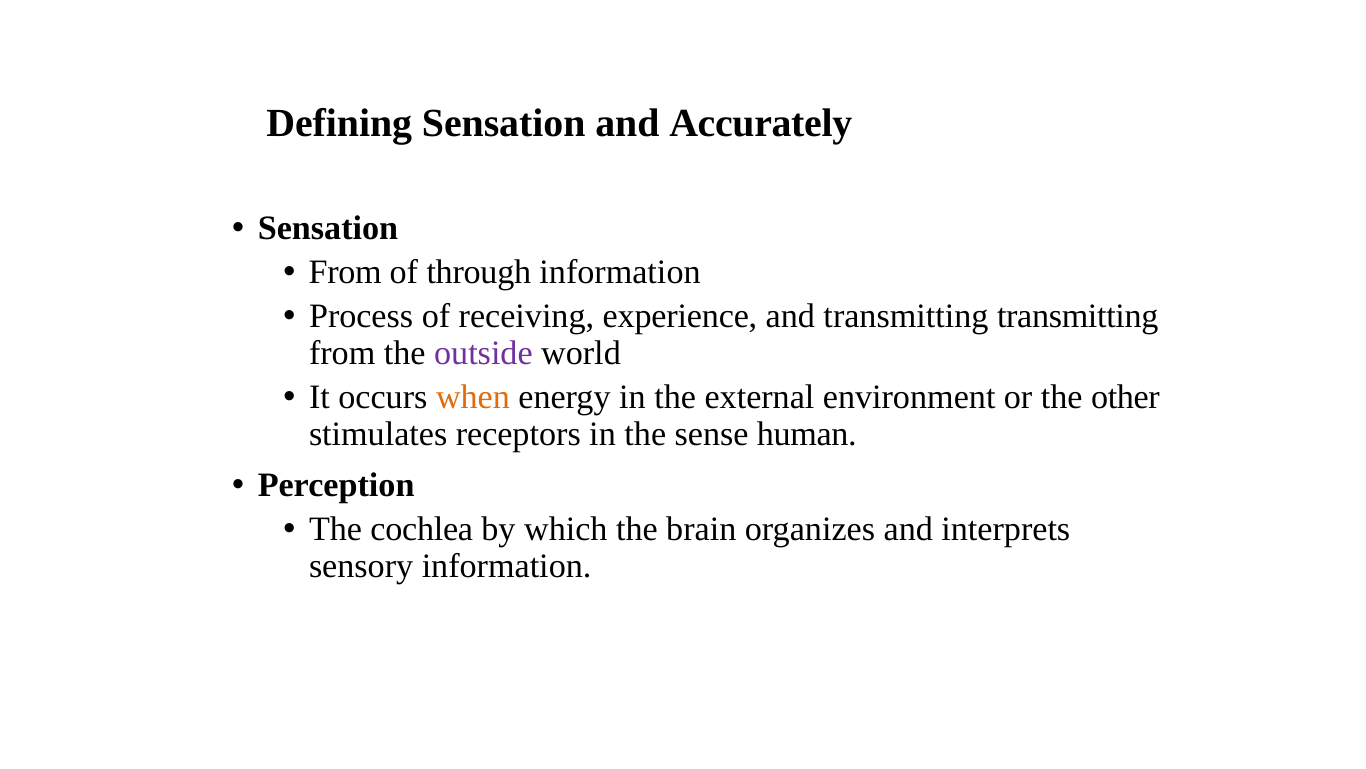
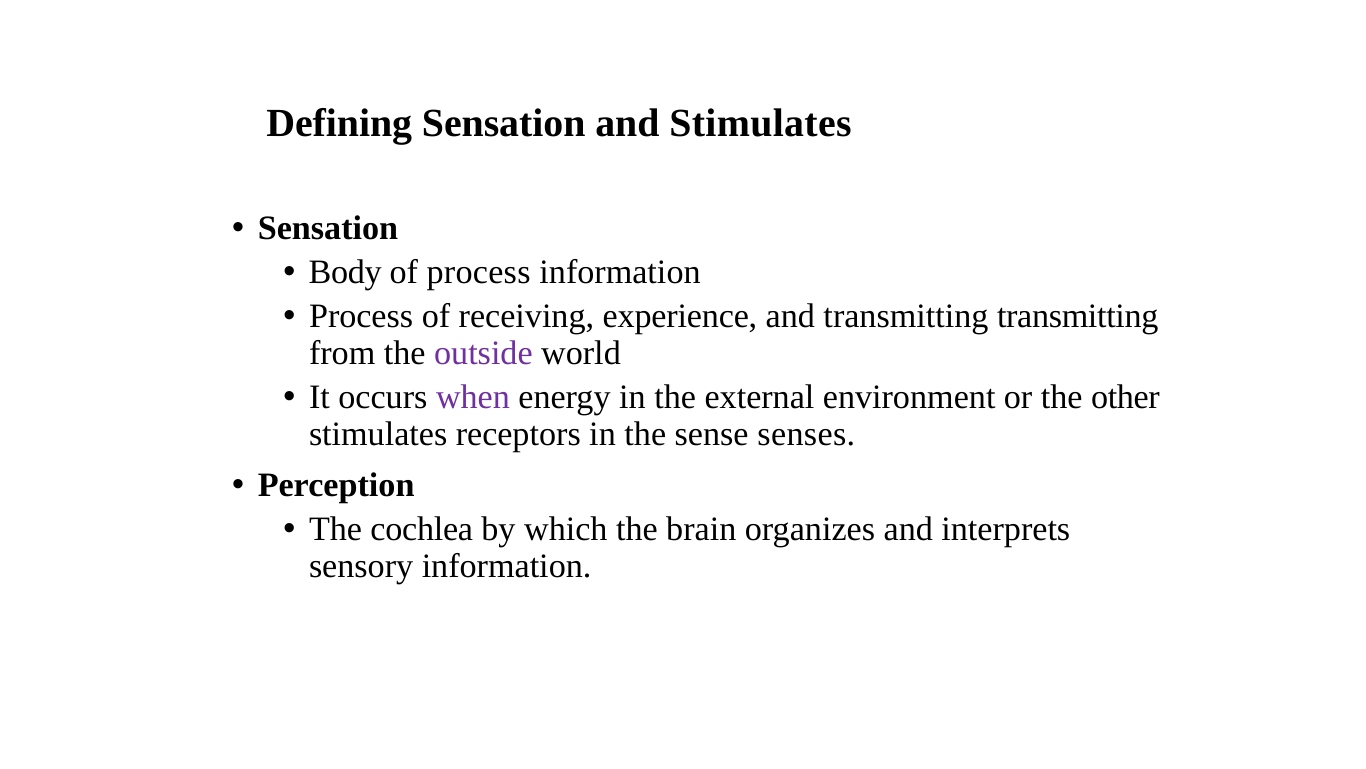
and Accurately: Accurately -> Stimulates
From at (345, 272): From -> Body
of through: through -> process
when colour: orange -> purple
human: human -> senses
